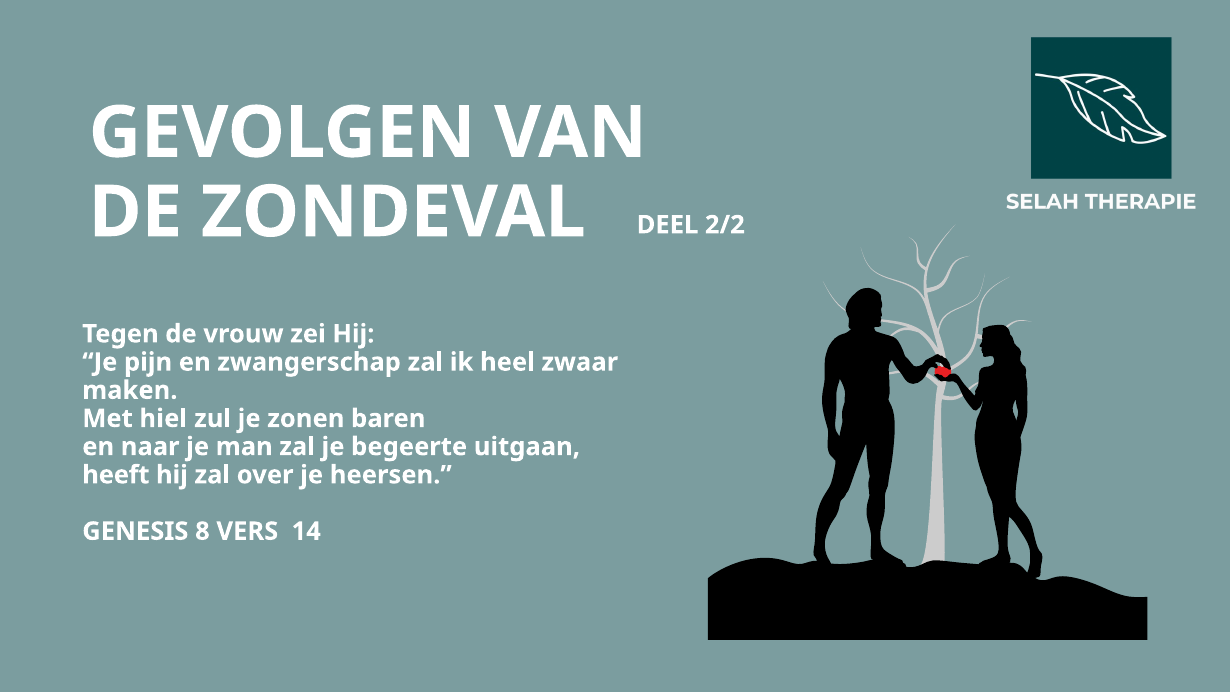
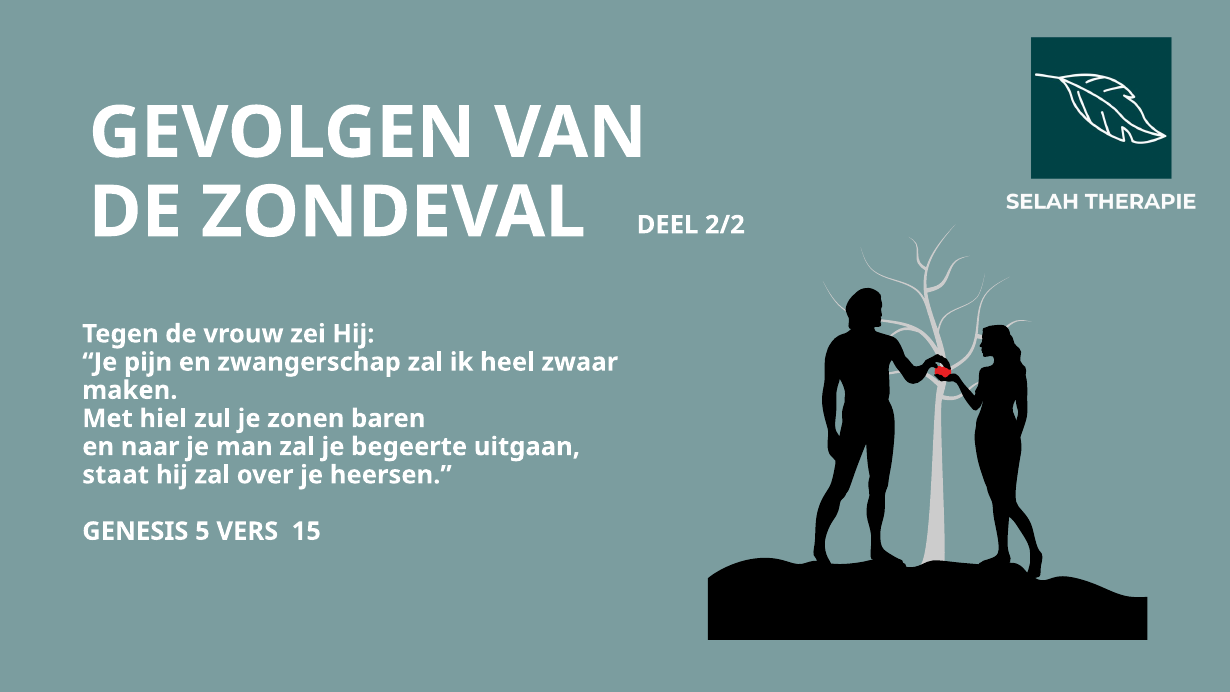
heeft: heeft -> staat
8: 8 -> 5
14: 14 -> 15
